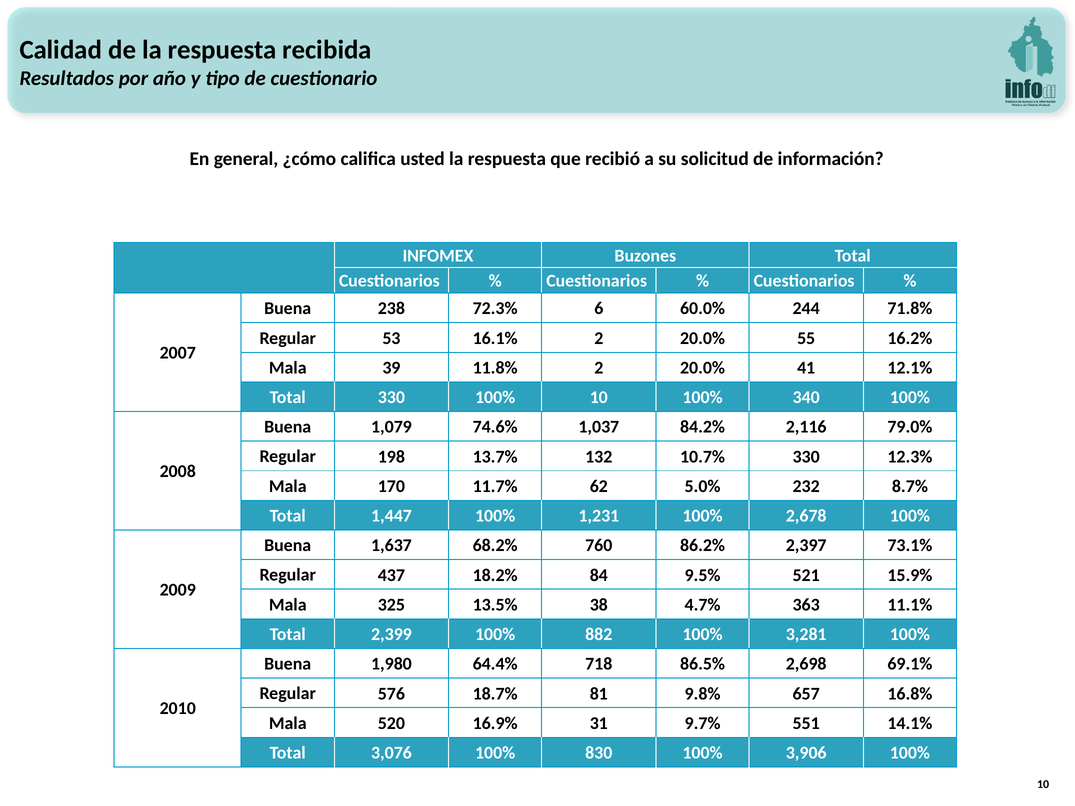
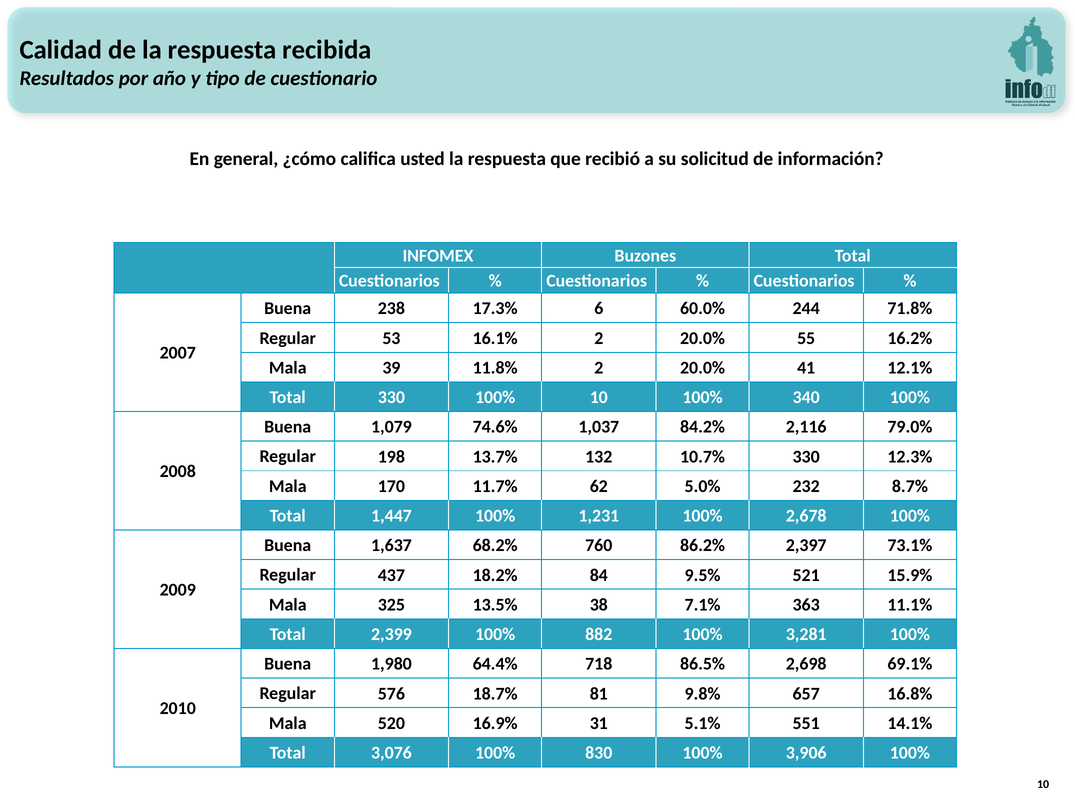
72.3%: 72.3% -> 17.3%
4.7%: 4.7% -> 7.1%
9.7%: 9.7% -> 5.1%
